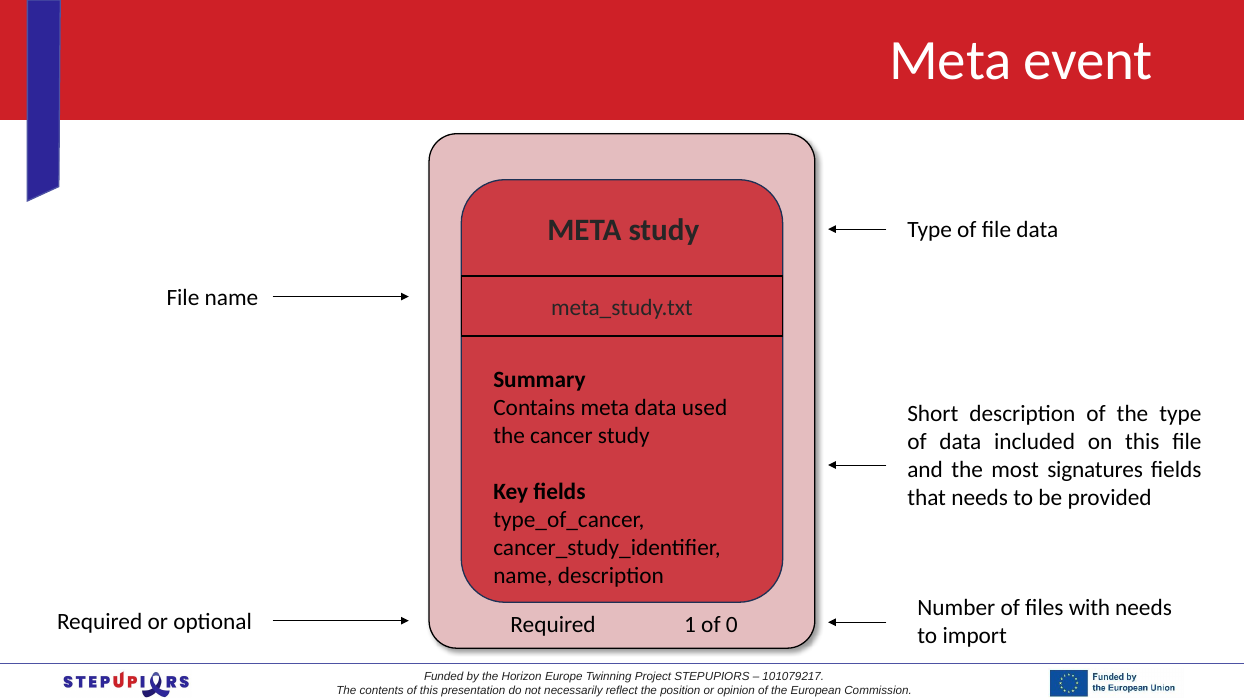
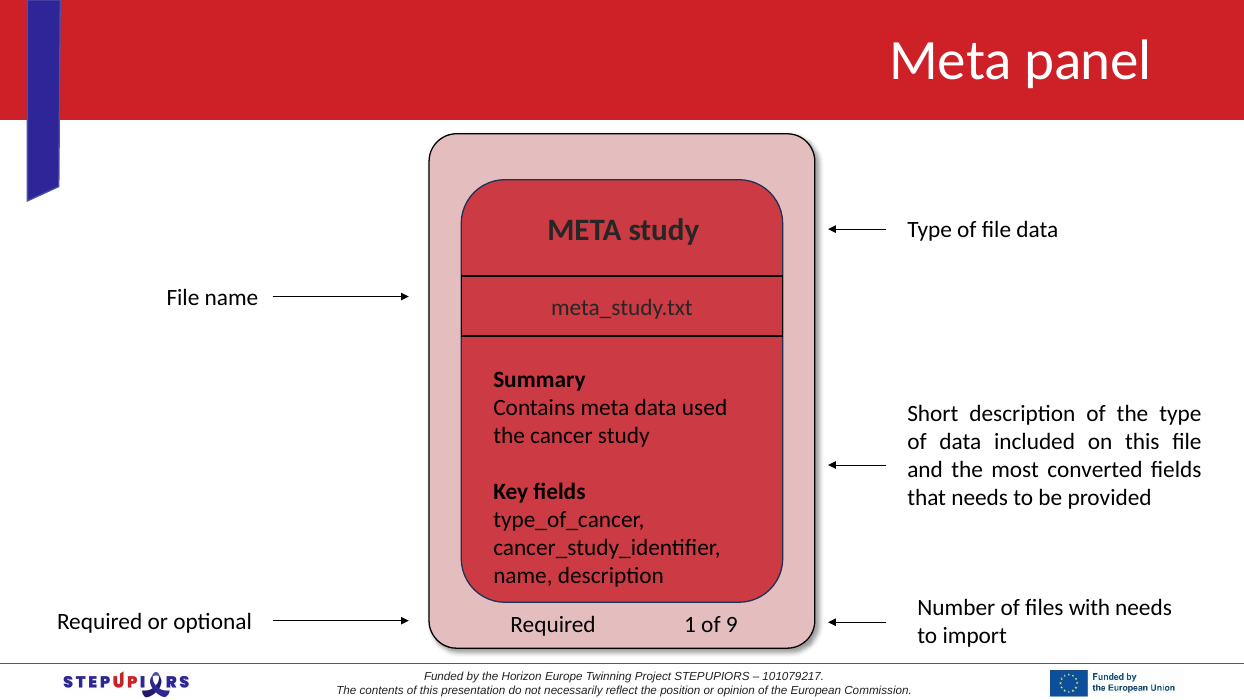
event: event -> panel
signatures: signatures -> converted
0: 0 -> 9
